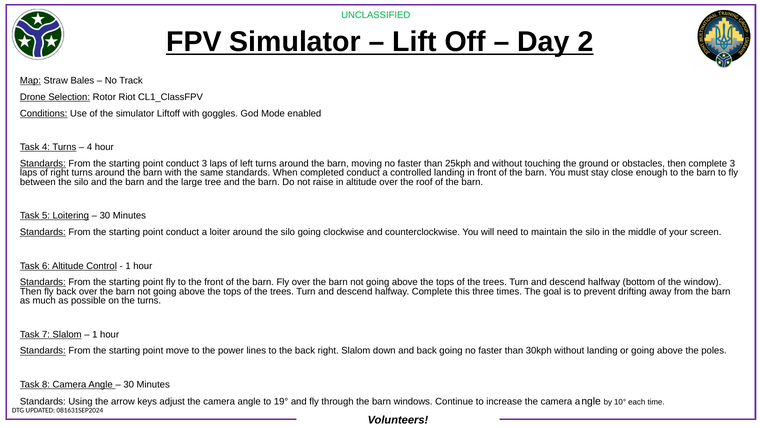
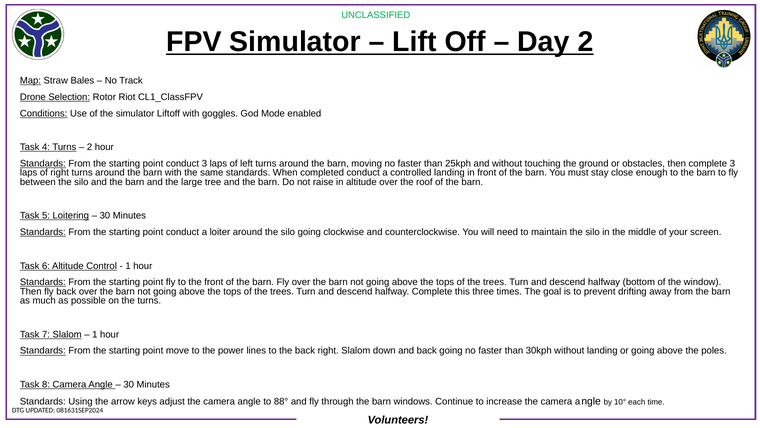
4 at (90, 147): 4 -> 2
19°: 19° -> 88°
